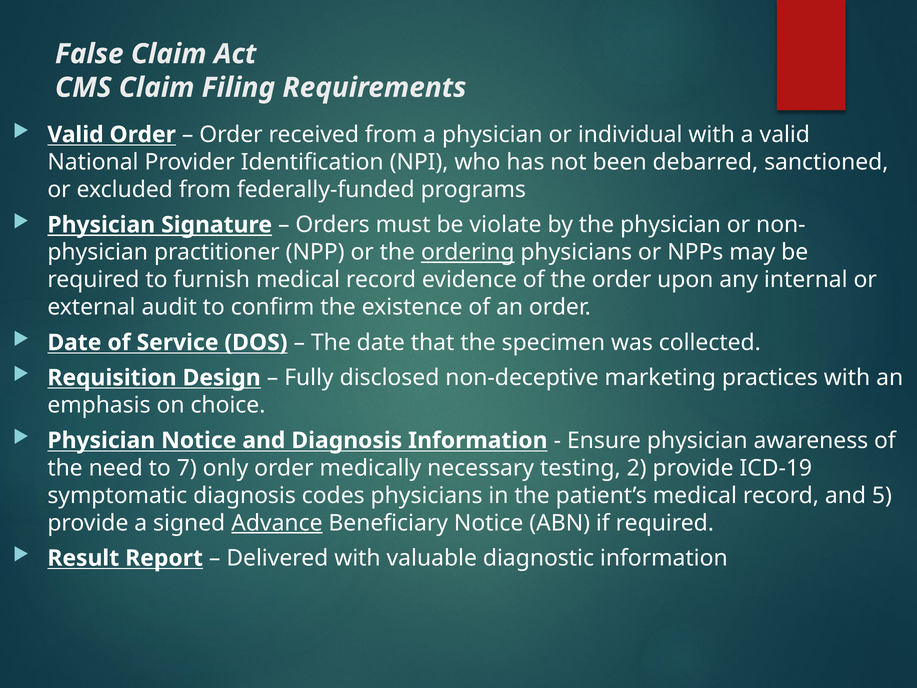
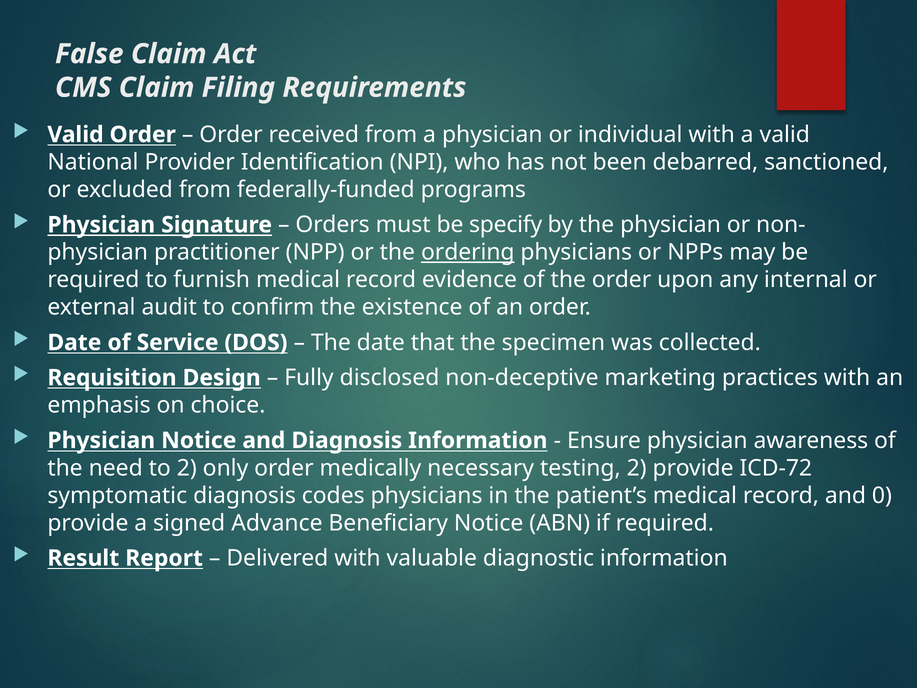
violate: violate -> specify
to 7: 7 -> 2
ICD-19: ICD-19 -> ICD-72
5: 5 -> 0
Advance underline: present -> none
